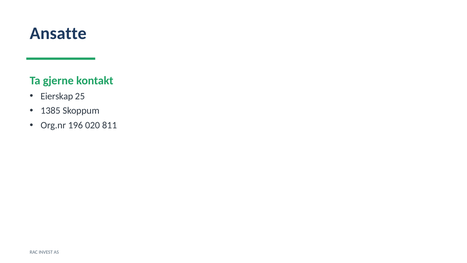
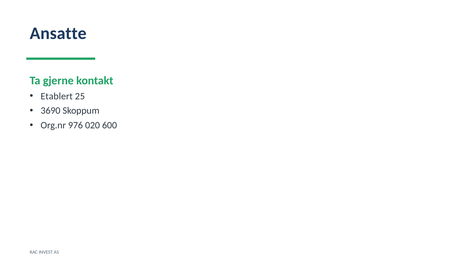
Eierskap: Eierskap -> Etablert
1385: 1385 -> 3690
196: 196 -> 976
811: 811 -> 600
